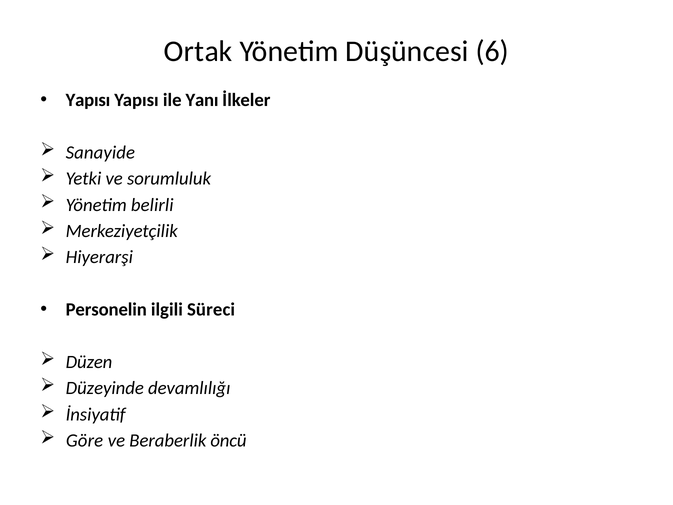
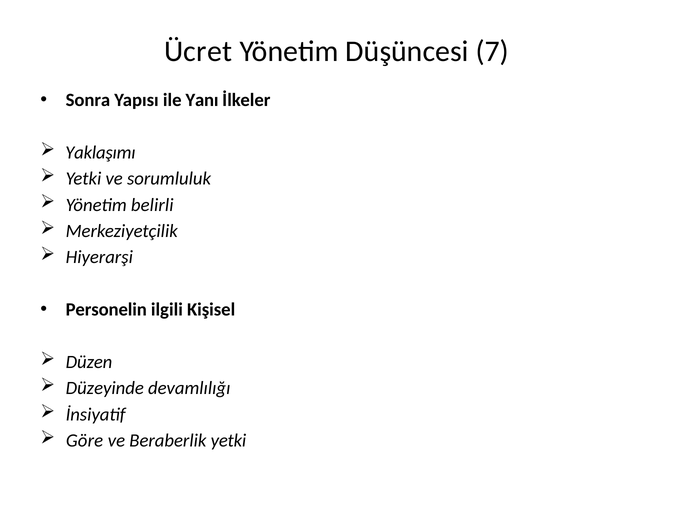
Ortak: Ortak -> Ücret
6: 6 -> 7
Yapısı at (88, 100): Yapısı -> Sonra
Sanayide: Sanayide -> Yaklaşımı
Süreci: Süreci -> Kişisel
Beraberlik öncü: öncü -> yetki
